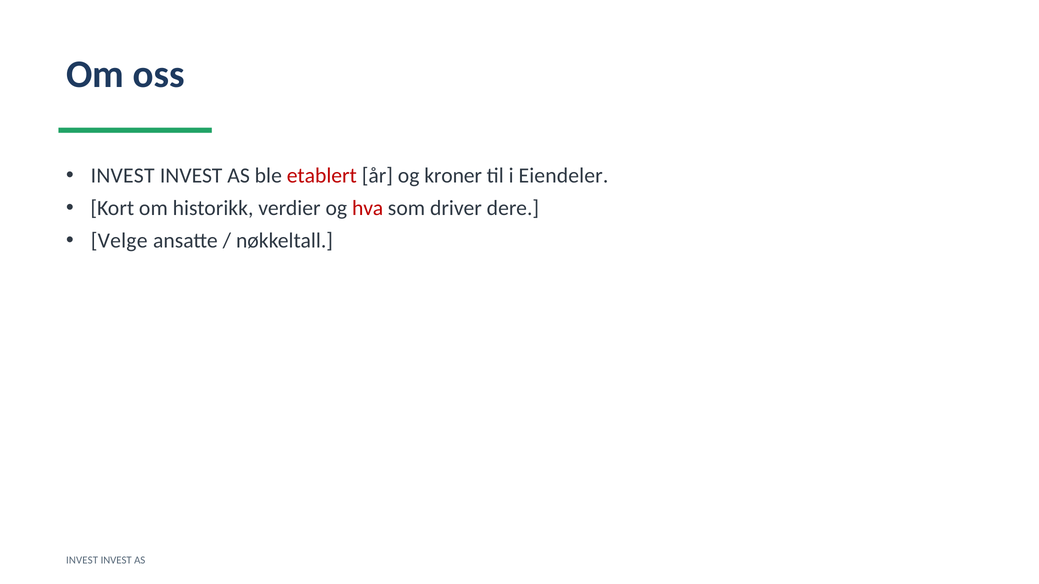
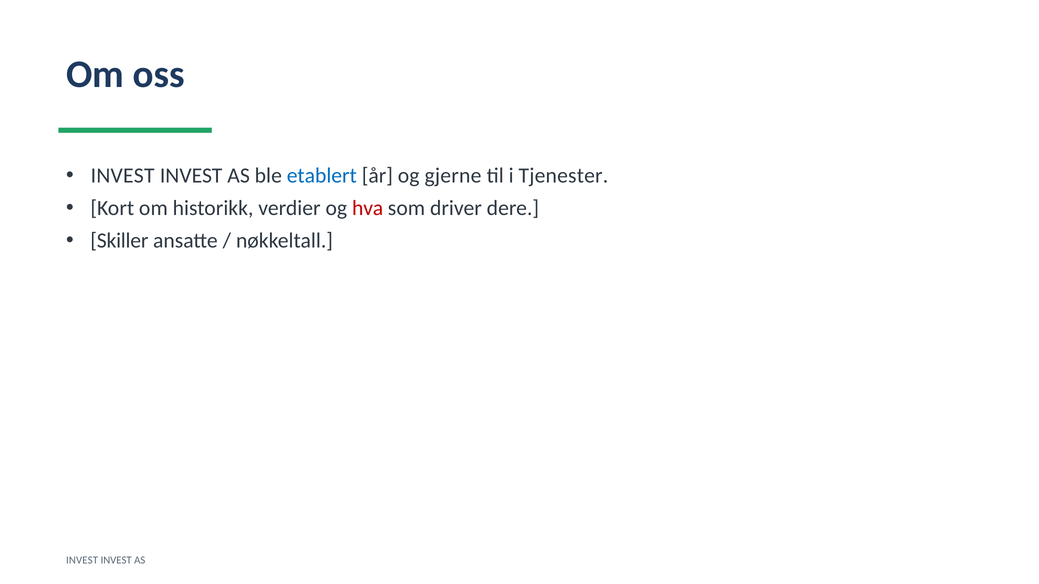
etablert colour: red -> blue
kroner: kroner -> gjerne
Eiendeler: Eiendeler -> Tjenester
Velge: Velge -> Skiller
